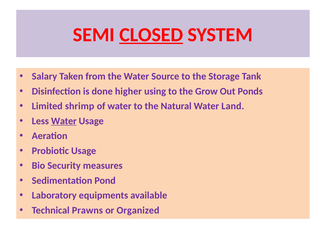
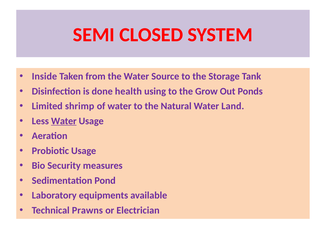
CLOSED underline: present -> none
Salary: Salary -> Inside
higher: higher -> health
Organized: Organized -> Electrician
